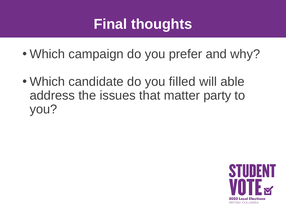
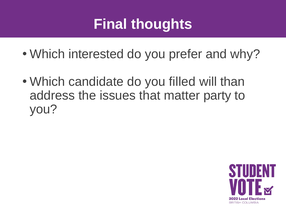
campaign: campaign -> interested
able: able -> than
